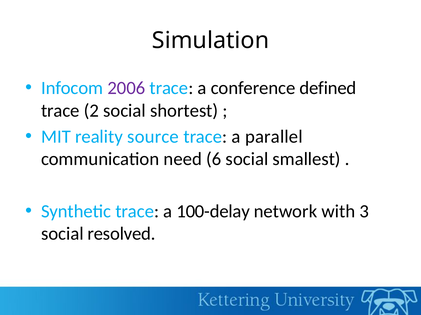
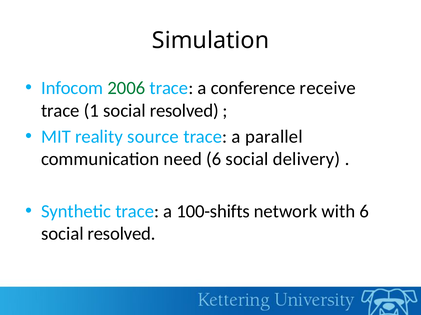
2006 colour: purple -> green
defined: defined -> receive
2: 2 -> 1
shortest at (184, 111): shortest -> resolved
smallest: smallest -> delivery
100-delay: 100-delay -> 100-shifts
with 3: 3 -> 6
